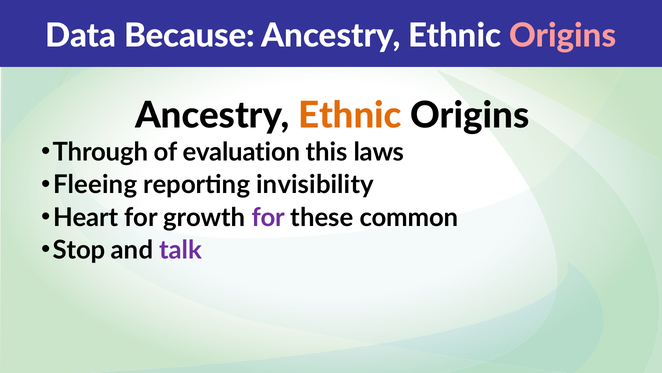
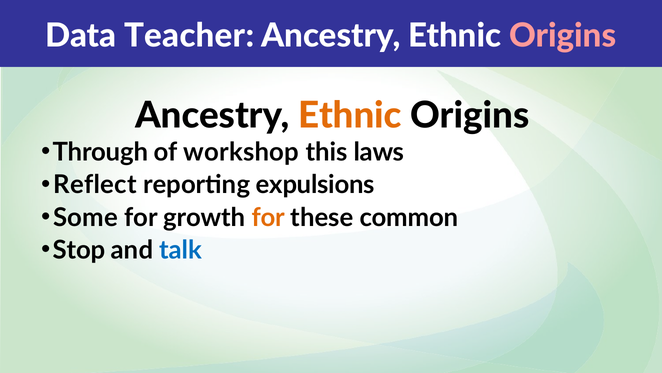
Because: Because -> Teacher
evaluation: evaluation -> workshop
Fleeing: Fleeing -> Reflect
invisibility: invisibility -> expulsions
Heart: Heart -> Some
for at (268, 217) colour: purple -> orange
talk colour: purple -> blue
